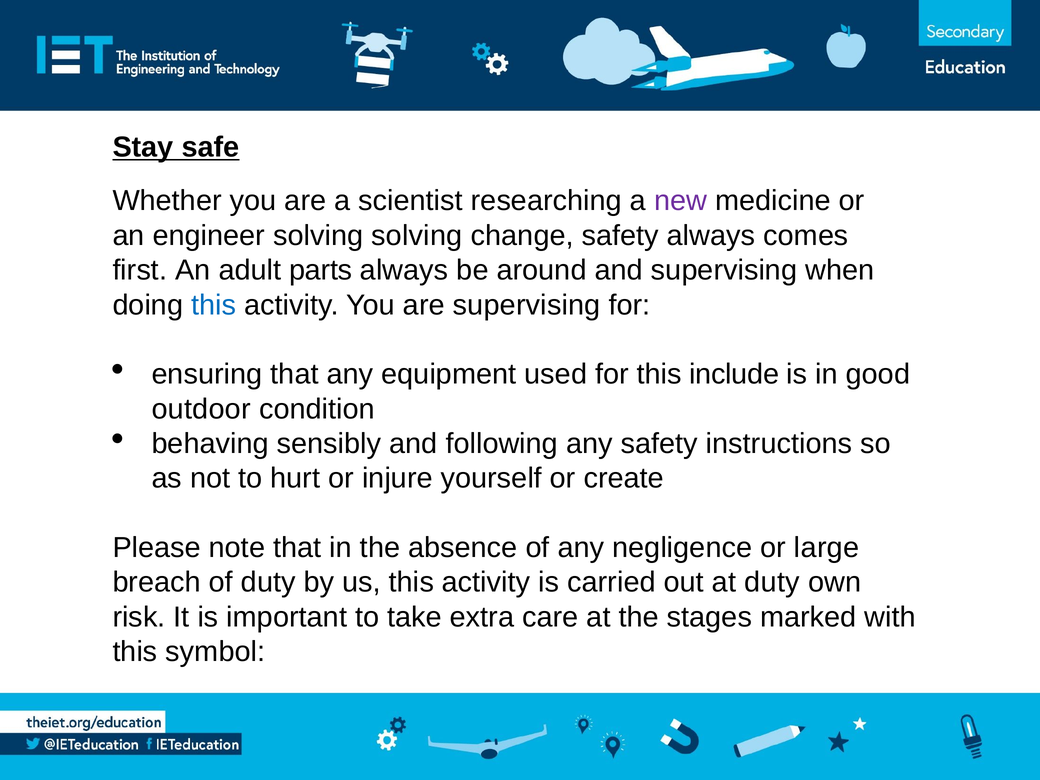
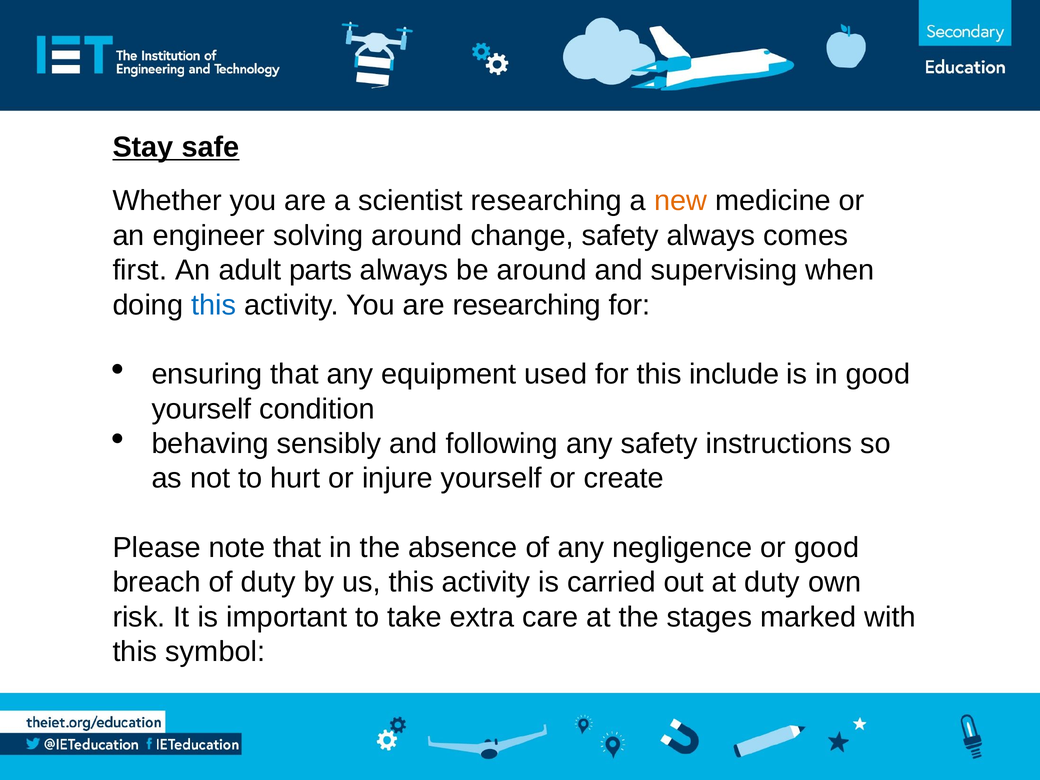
new colour: purple -> orange
solving solving: solving -> around
are supervising: supervising -> researching
outdoor at (201, 409): outdoor -> yourself
or large: large -> good
